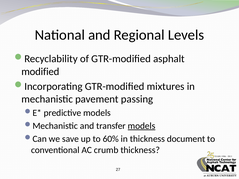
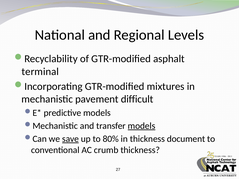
modified: modified -> terminal
passing: passing -> difficult
save underline: none -> present
60%: 60% -> 80%
